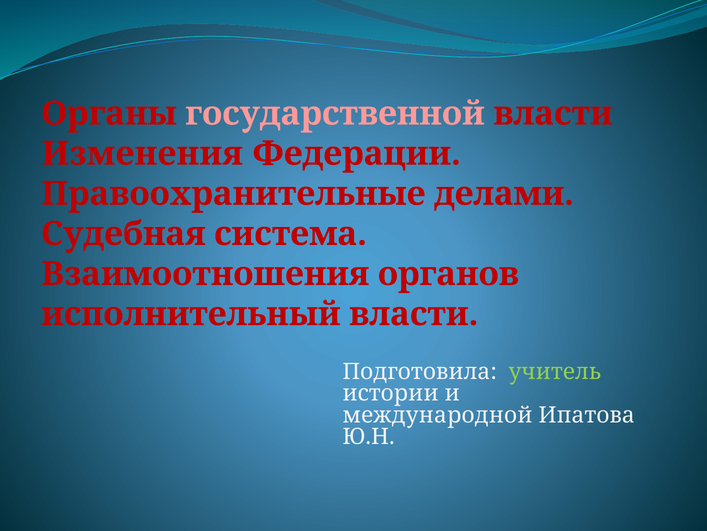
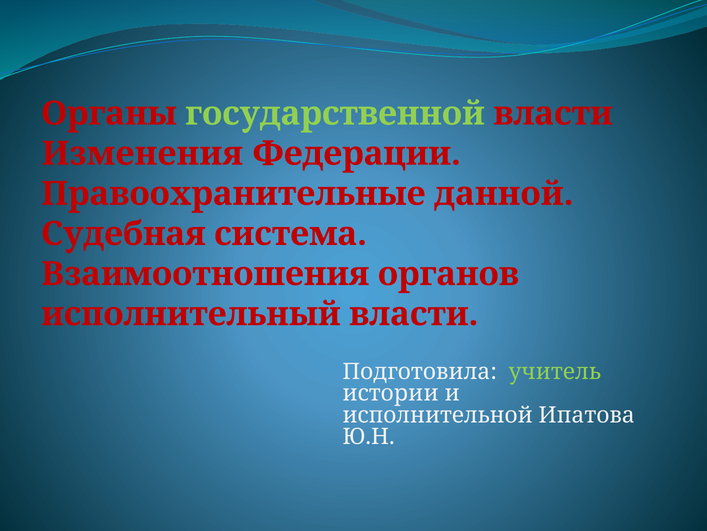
государственной colour: pink -> light green
делами: делами -> данной
международной: международной -> исполнительной
